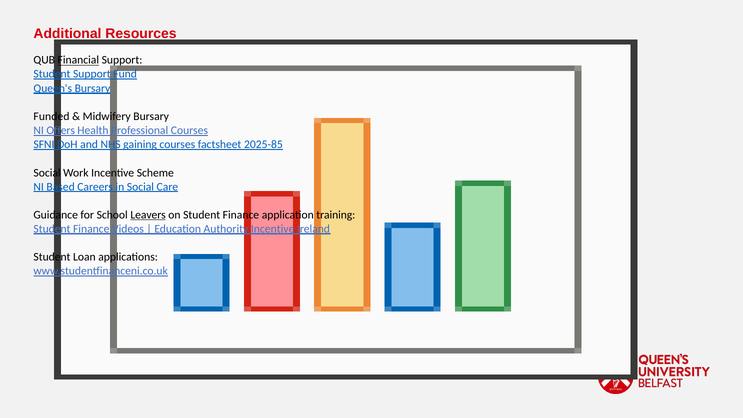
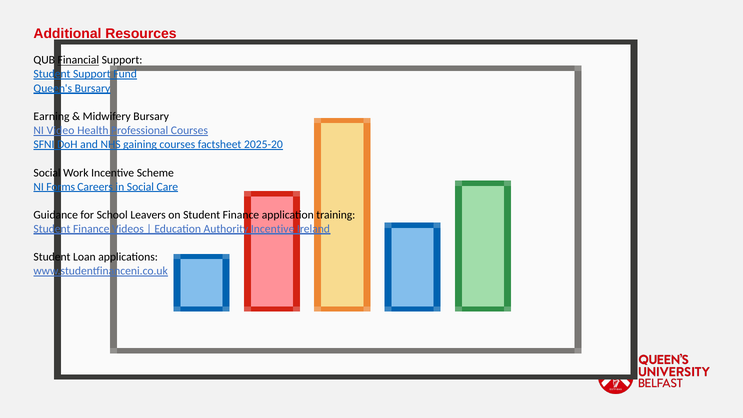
Funded: Funded -> Earning
Offers: Offers -> Video
2025-85: 2025-85 -> 2025-20
Based: Based -> Forms
Leavers underline: present -> none
